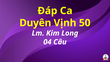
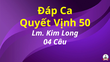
Duyên: Duyên -> Quyết
